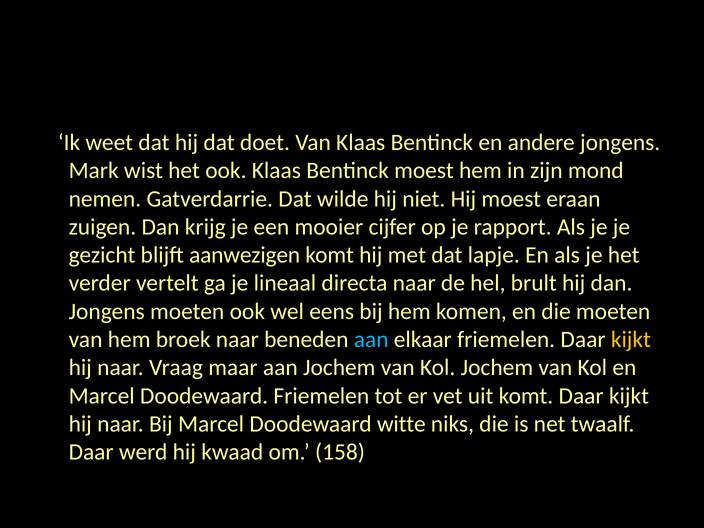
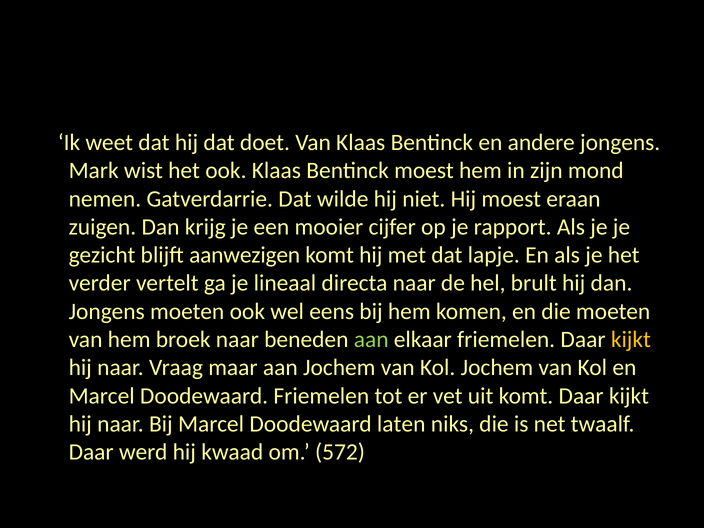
aan at (371, 340) colour: light blue -> light green
witte: witte -> laten
158: 158 -> 572
